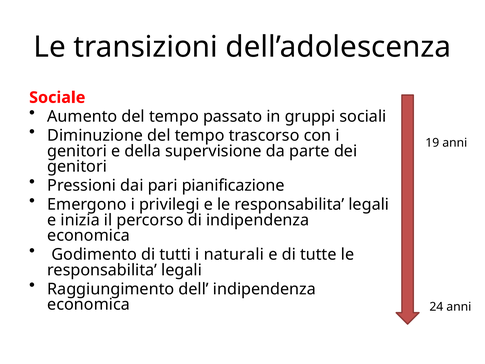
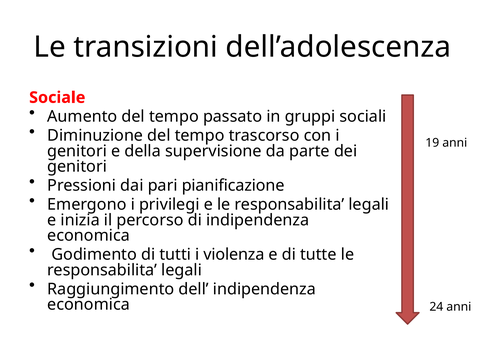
naturali: naturali -> violenza
